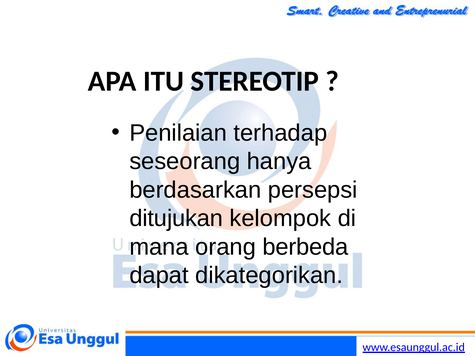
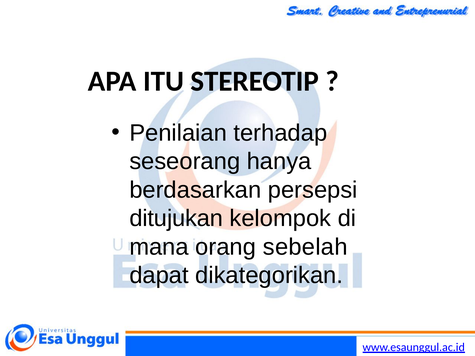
berbeda: berbeda -> sebelah
